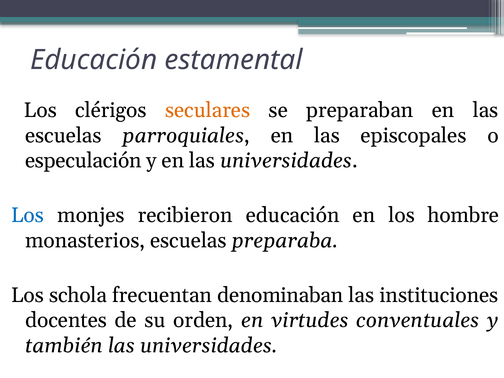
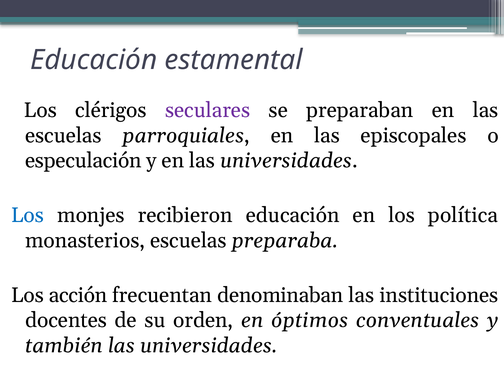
seculares colour: orange -> purple
hombre: hombre -> política
schola: schola -> acción
virtudes: virtudes -> óptimos
